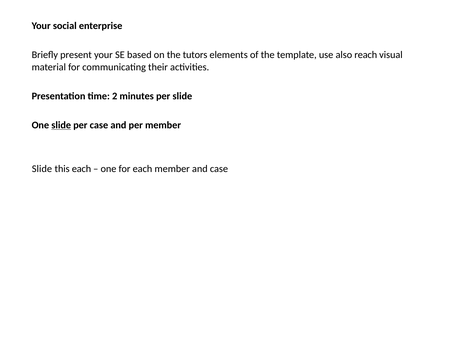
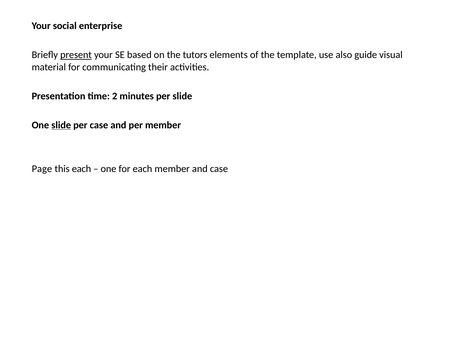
present underline: none -> present
reach: reach -> guide
Slide at (42, 169): Slide -> Page
